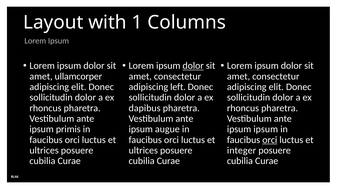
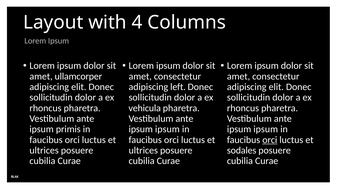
1: 1 -> 4
dolor at (193, 66) underline: present -> none
dapibus: dapibus -> vehicula
augue at (167, 130): augue -> ipsum
integer: integer -> sodales
